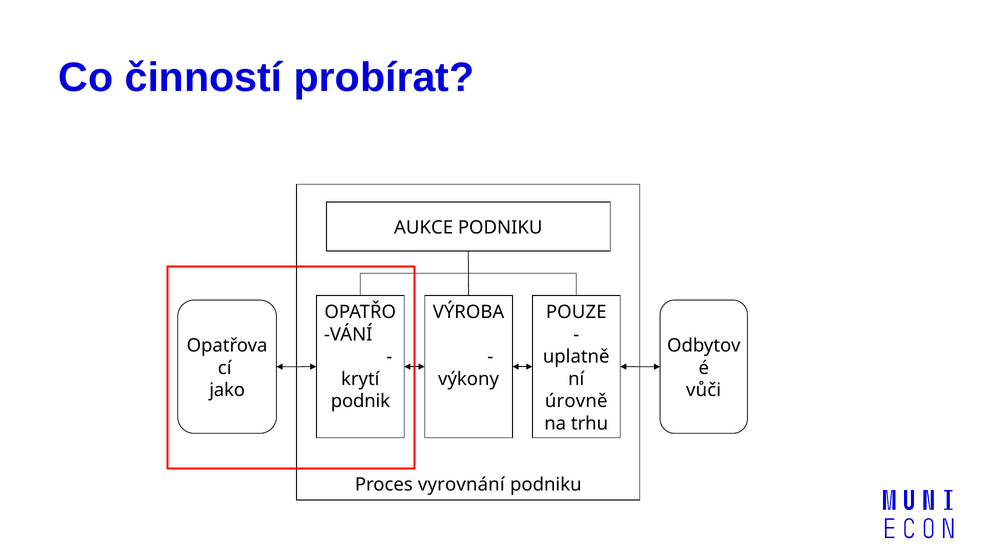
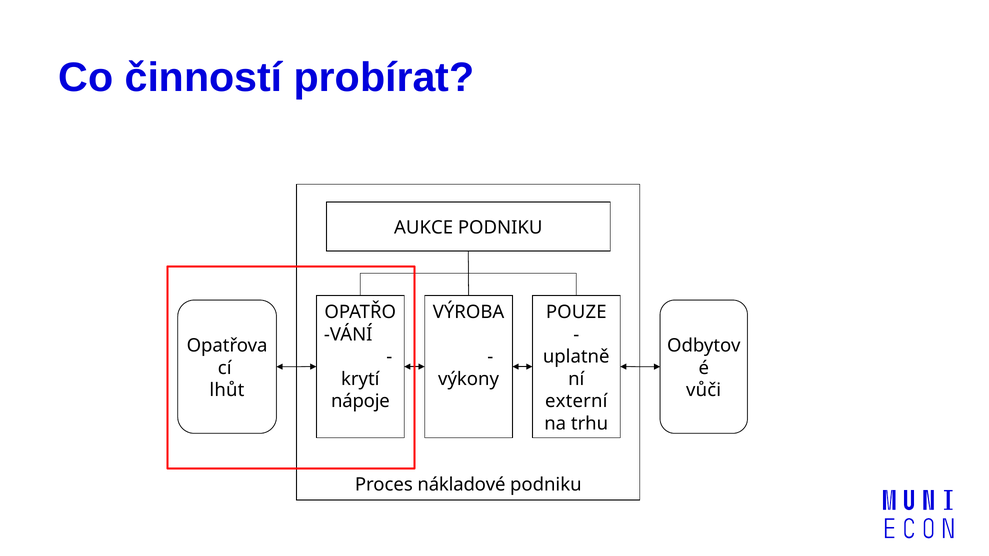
jako: jako -> lhůt
podnik: podnik -> nápoje
úrovně: úrovně -> externí
vyrovnání: vyrovnání -> nákladové
